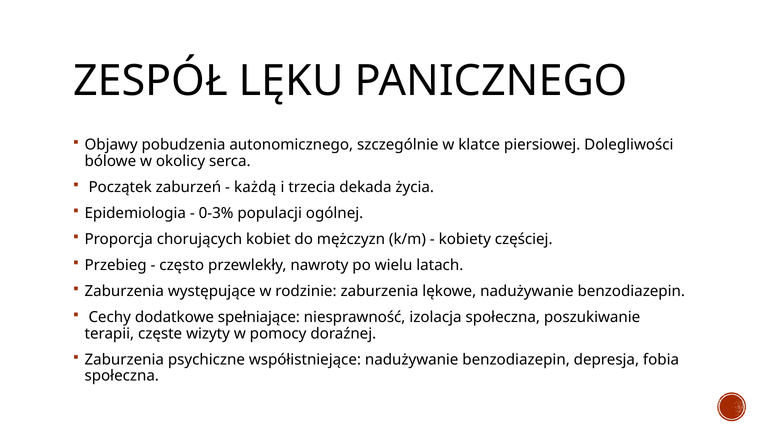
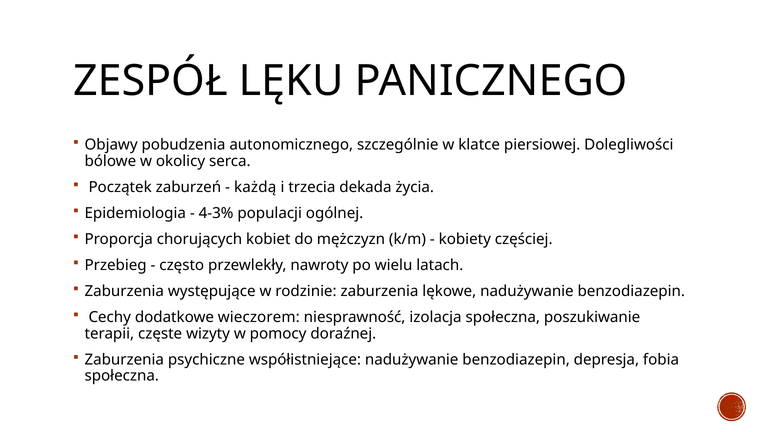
0-3%: 0-3% -> 4-3%
spełniające: spełniające -> wieczorem
